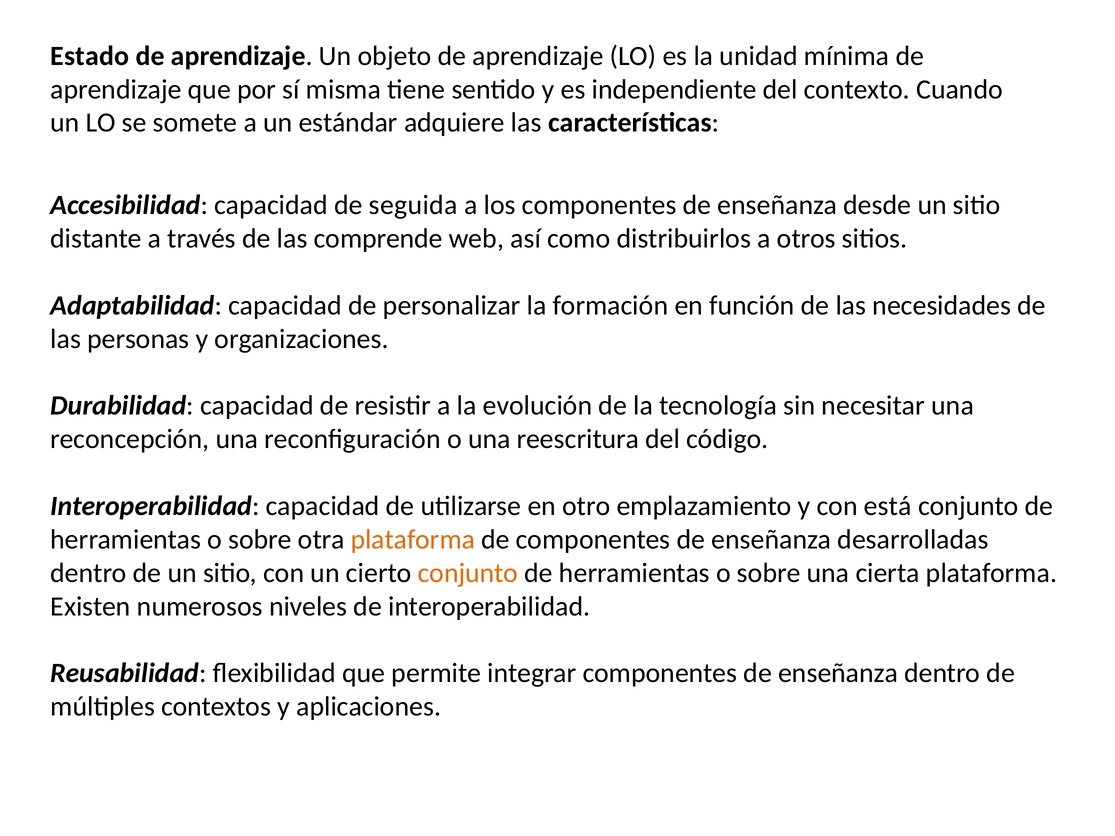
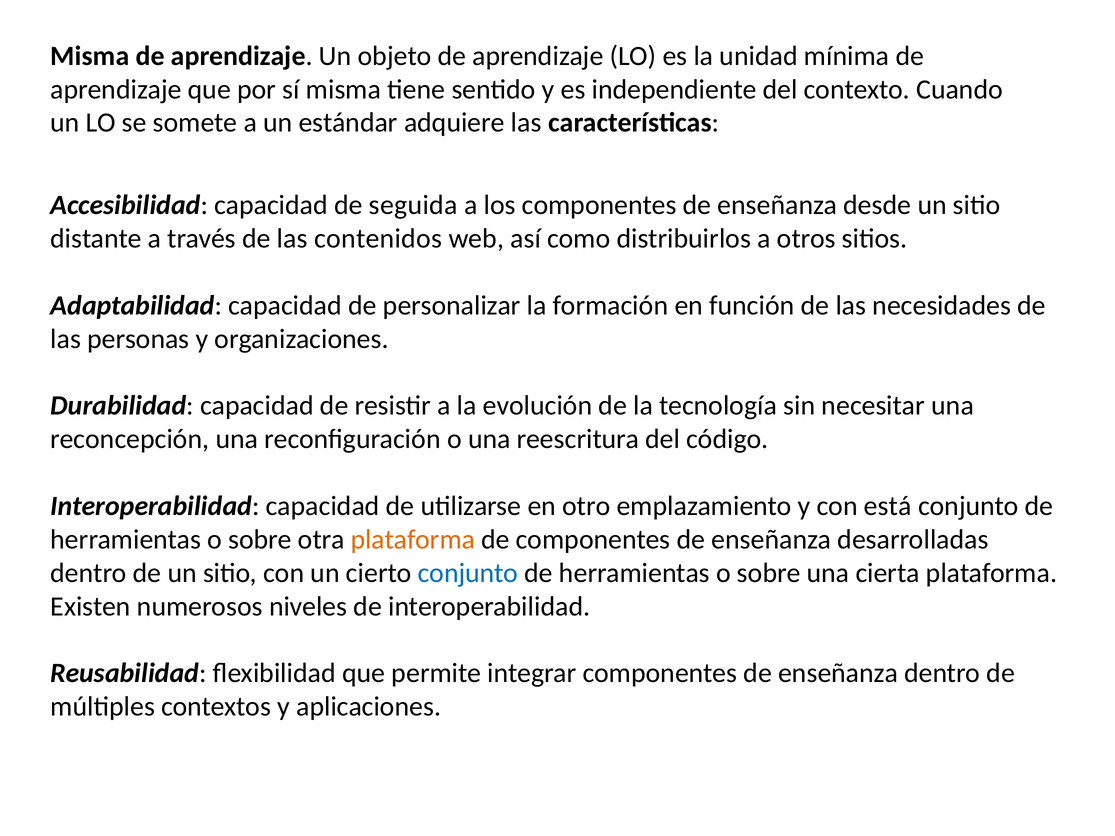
Estado at (90, 56): Estado -> Misma
comprende: comprende -> contenidos
conjunto at (468, 573) colour: orange -> blue
